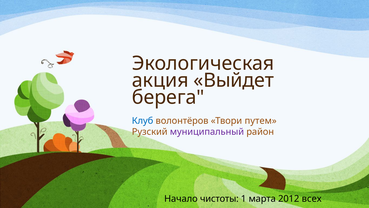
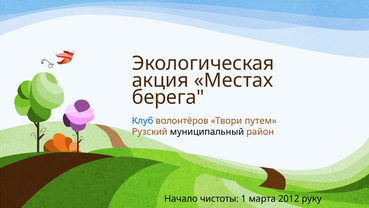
Выйдет: Выйдет -> Местах
муниципальный colour: purple -> black
всех: всех -> руку
